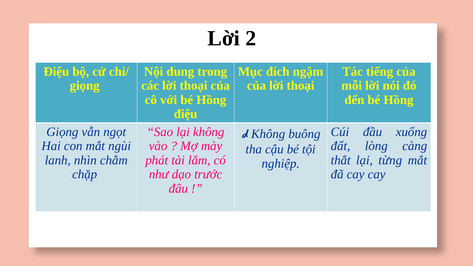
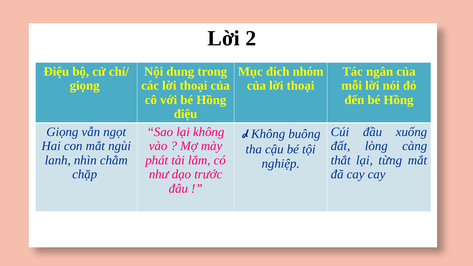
ngậm: ngậm -> nhóm
tiếng: tiếng -> ngân
